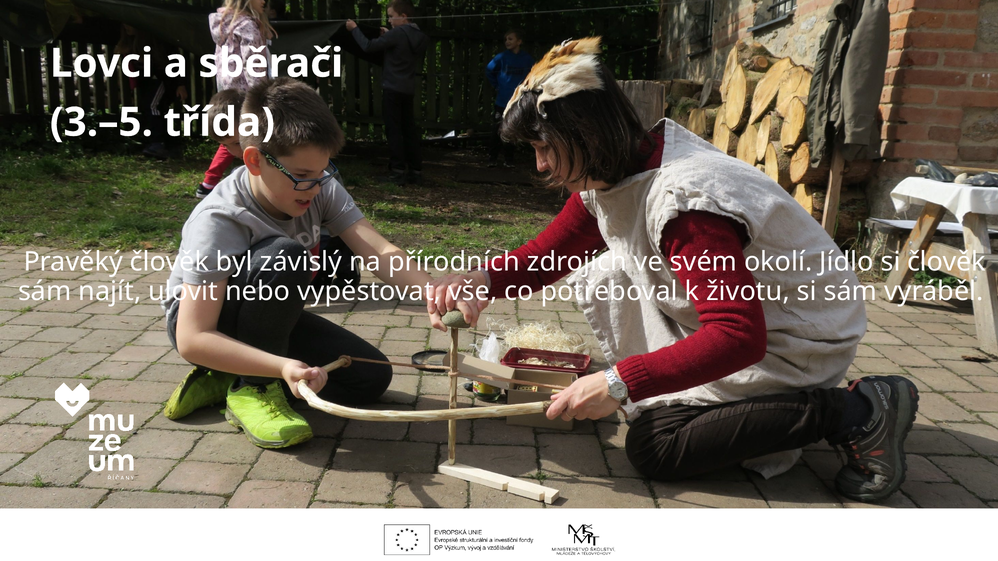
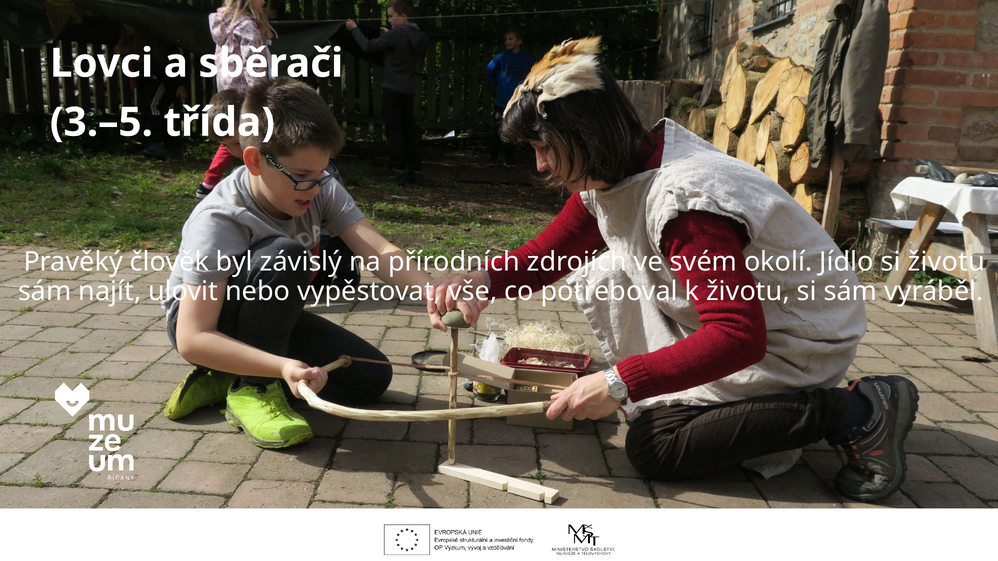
si člověk: člověk -> životu
